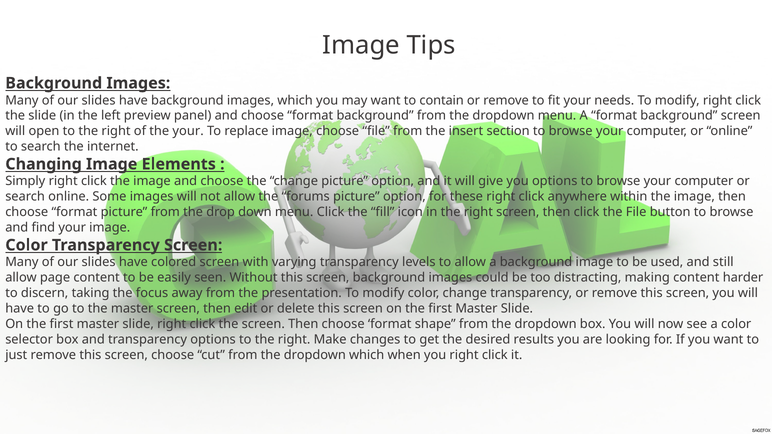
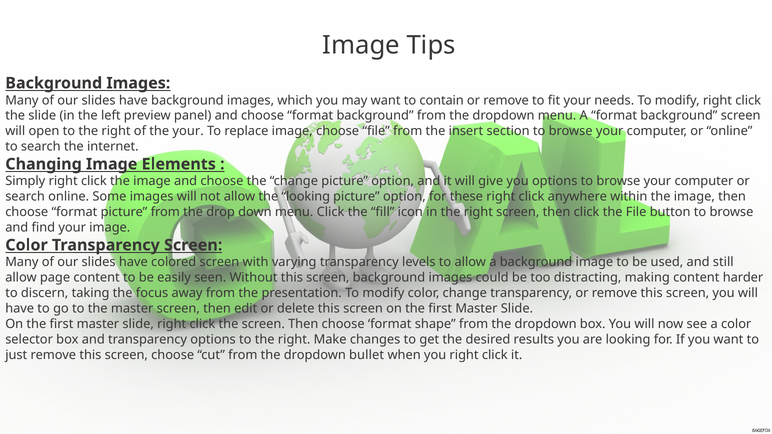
the forums: forums -> looking
dropdown which: which -> bullet
